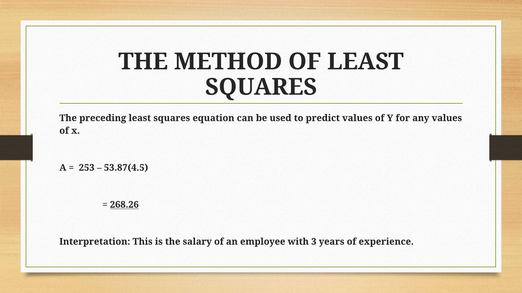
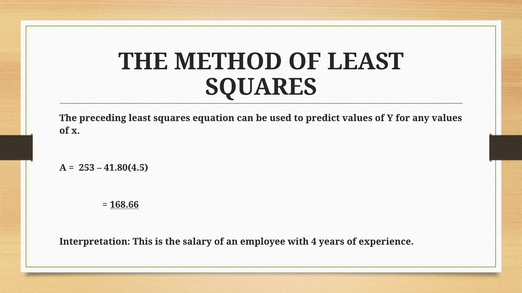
53.87(4.5: 53.87(4.5 -> 41.80(4.5
268.26: 268.26 -> 168.66
3: 3 -> 4
